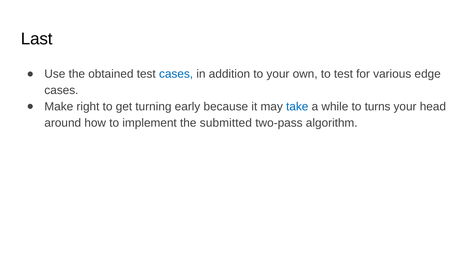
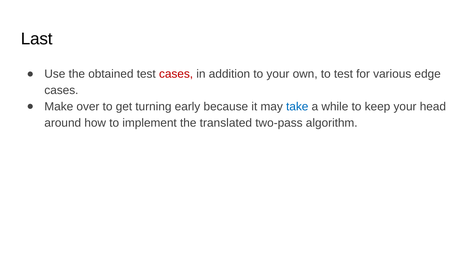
cases at (176, 74) colour: blue -> red
right: right -> over
turns: turns -> keep
submitted: submitted -> translated
